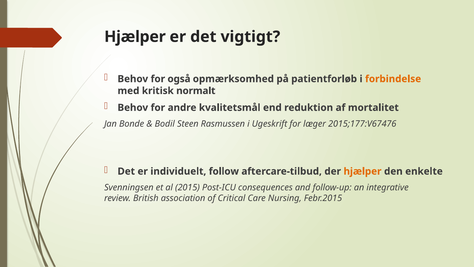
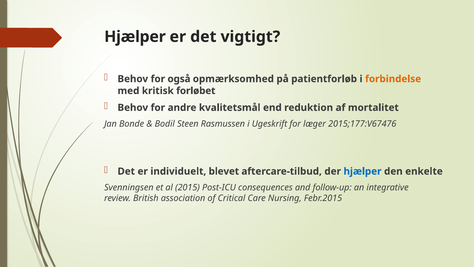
normalt: normalt -> forløbet
follow: follow -> blevet
hjælper at (363, 171) colour: orange -> blue
